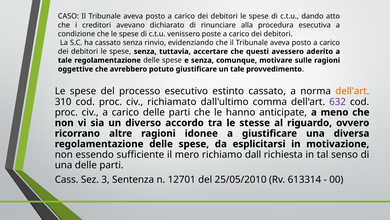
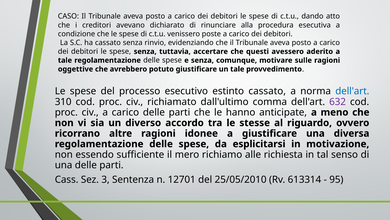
dell'art at (352, 91) colour: orange -> blue
dall: dall -> alle
00: 00 -> 95
